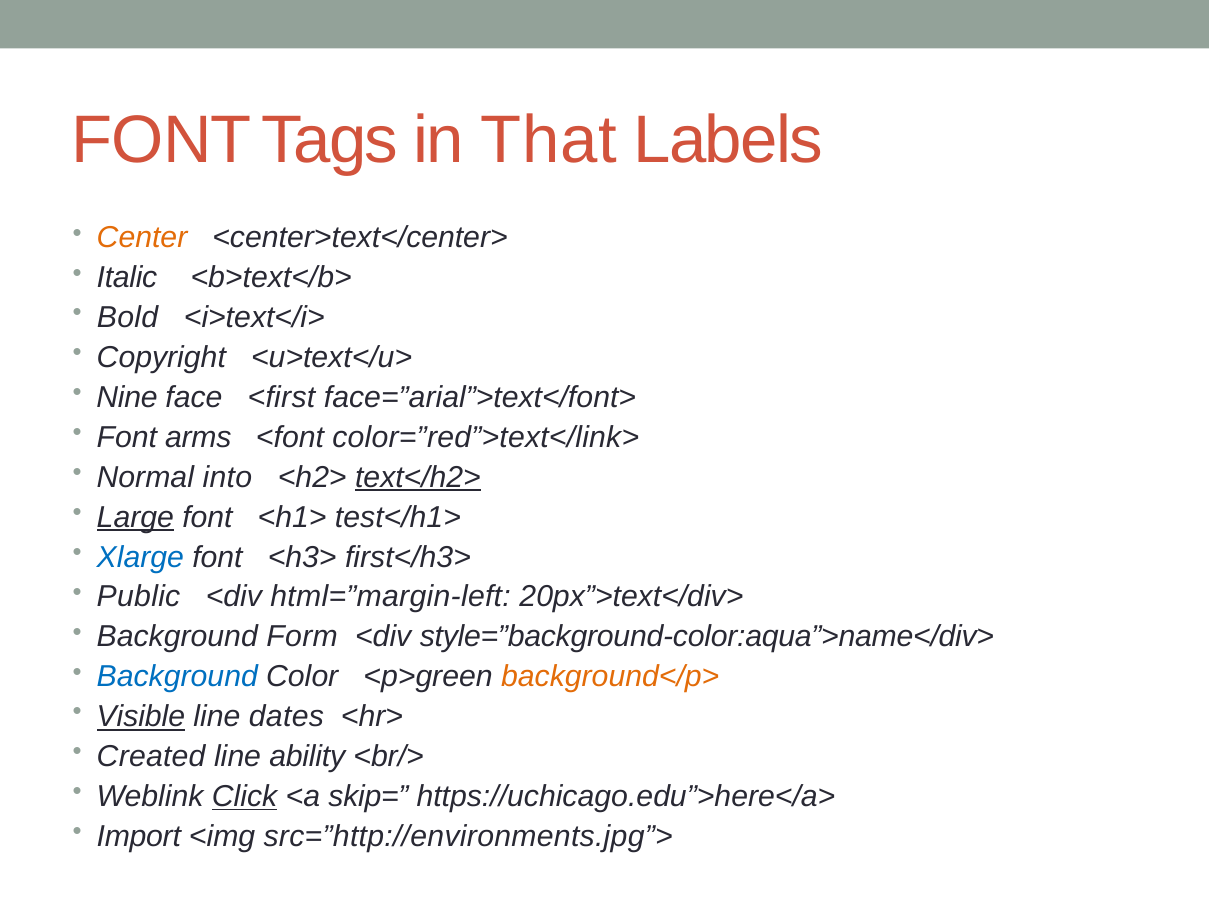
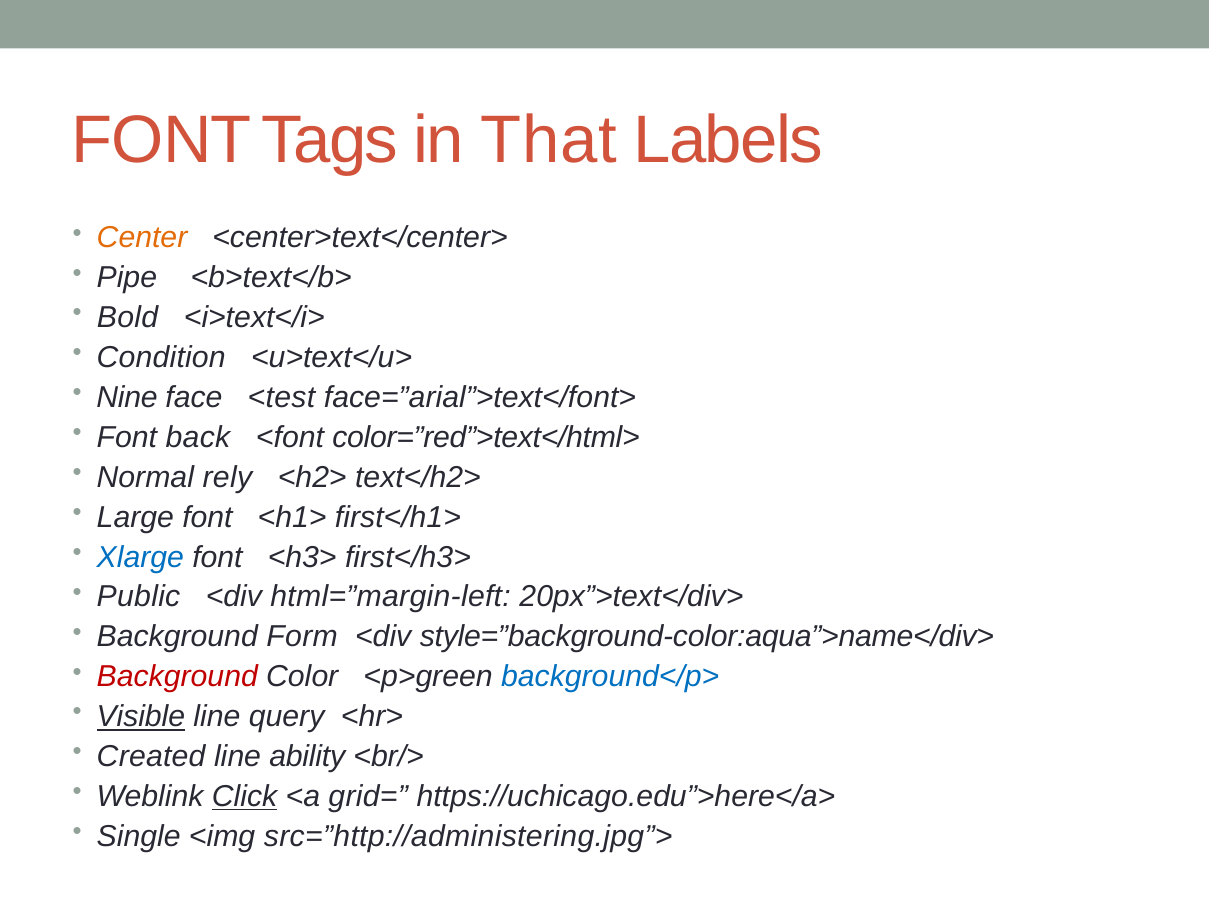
Italic: Italic -> Pipe
Copyright: Copyright -> Condition
<first: <first -> <test
arms: arms -> back
color=”red”>text</link>: color=”red”>text</link> -> color=”red”>text</html>
into: into -> rely
text</h2> underline: present -> none
Large underline: present -> none
test</h1>: test</h1> -> first</h1>
Background at (177, 677) colour: blue -> red
background</p> colour: orange -> blue
dates: dates -> query
skip=: skip= -> grid=
Import: Import -> Single
src=”http://environments.jpg”>: src=”http://environments.jpg”> -> src=”http://administering.jpg”>
